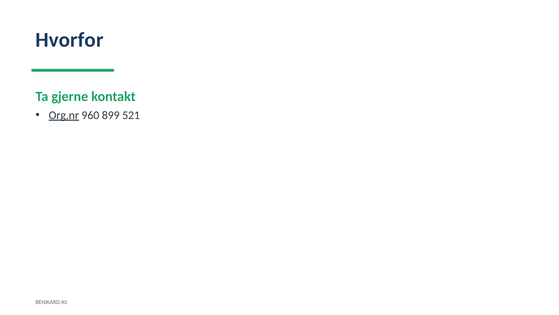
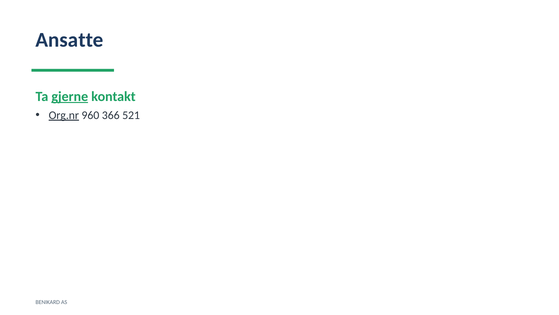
Hvorfor: Hvorfor -> Ansatte
gjerne underline: none -> present
899: 899 -> 366
